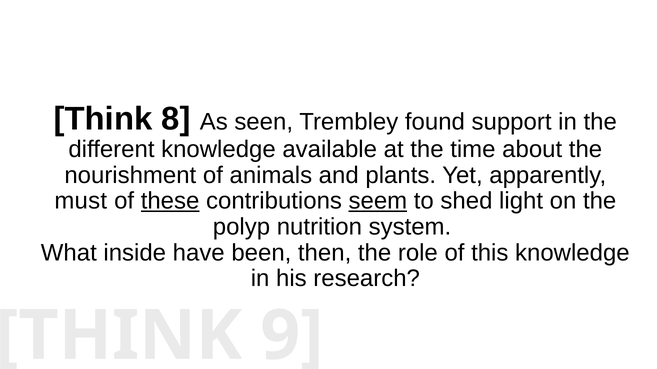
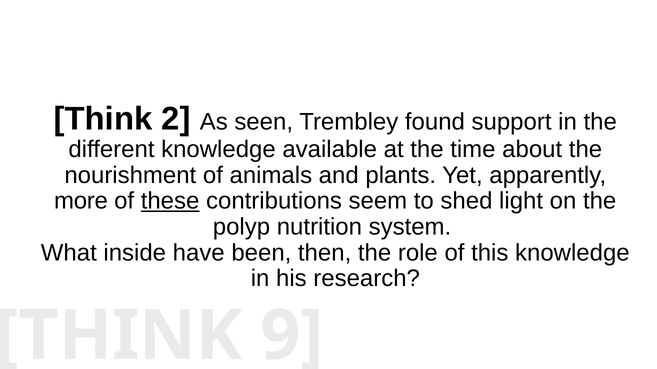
8: 8 -> 2
must: must -> more
seem underline: present -> none
